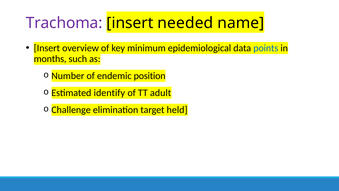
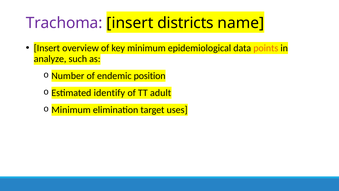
needed: needed -> districts
points colour: blue -> orange
months: months -> analyze
Challenge at (71, 110): Challenge -> Minimum
held: held -> uses
